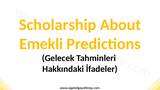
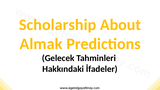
Emekli: Emekli -> Almak
